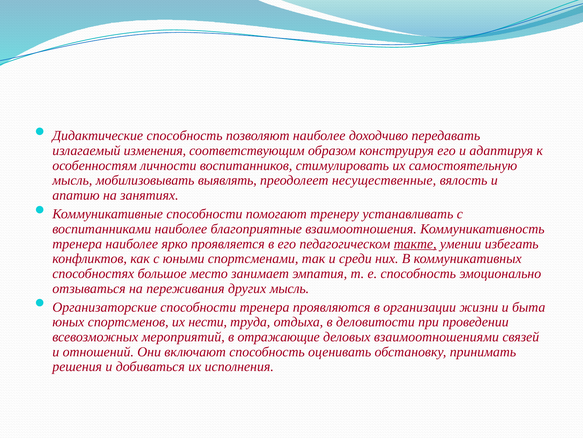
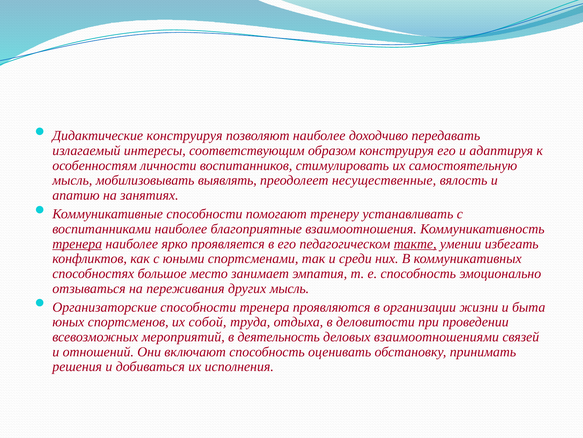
Дидактические способность: способность -> конструируя
изменения: изменения -> интересы
тренера at (77, 243) underline: none -> present
нести: нести -> собой
отражающие: отражающие -> деятельность
